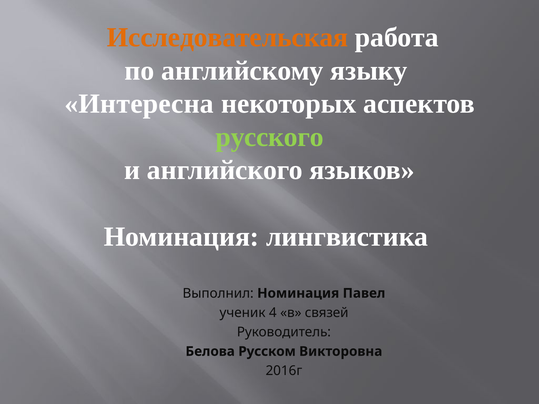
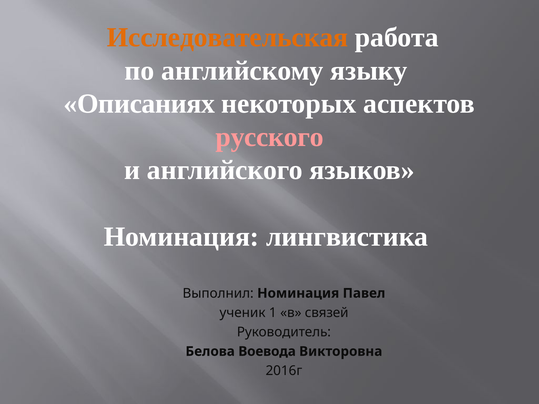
Интересна: Интересна -> Описаниях
русского colour: light green -> pink
4: 4 -> 1
Русском: Русском -> Воевода
